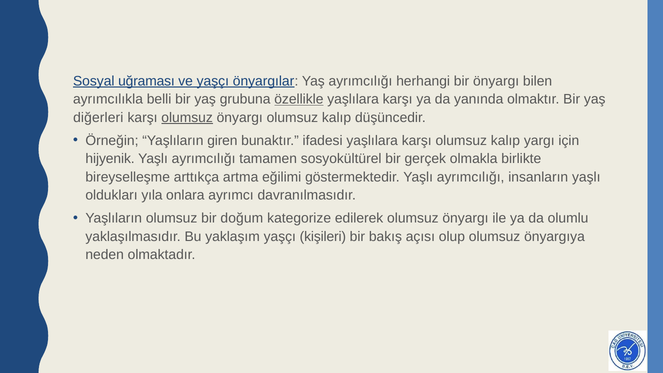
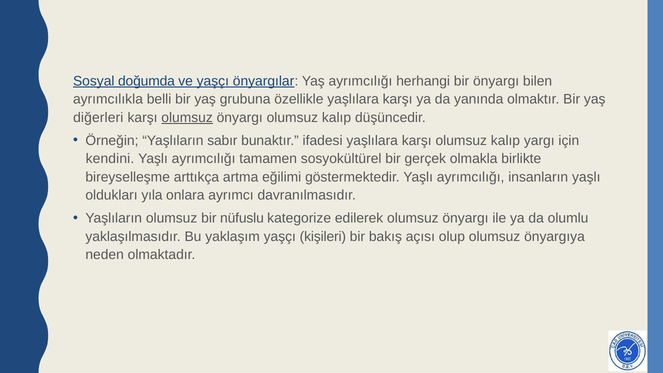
uğraması: uğraması -> doğumda
özellikle underline: present -> none
giren: giren -> sabır
hijyenik: hijyenik -> kendini
doğum: doğum -> nüfuslu
